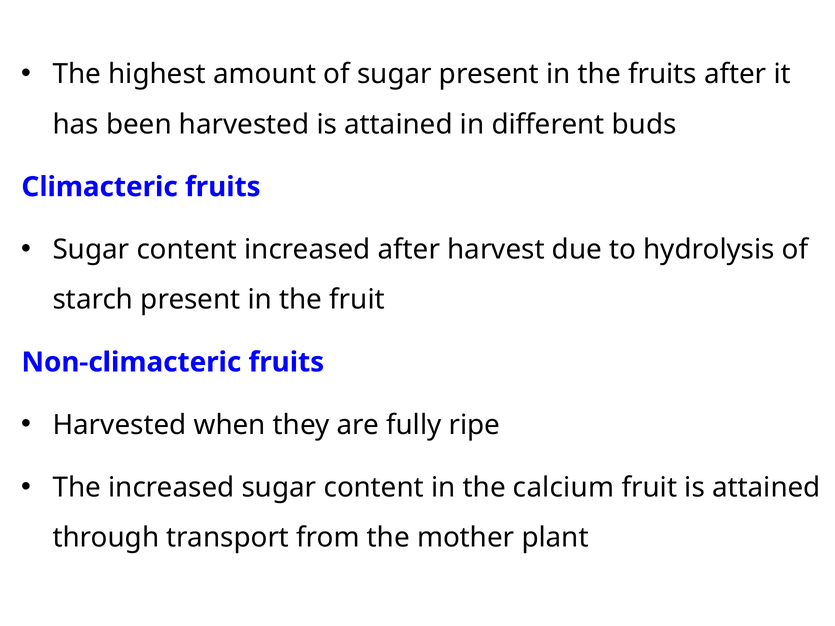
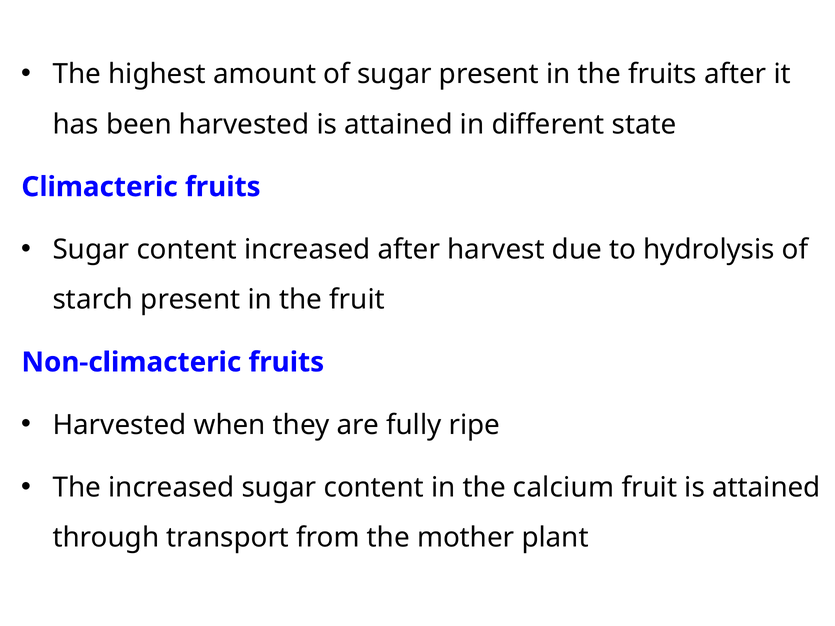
buds: buds -> state
